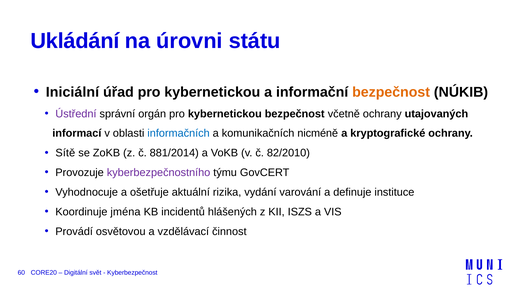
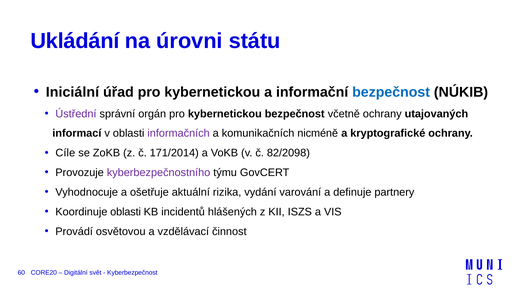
bezpečnost at (391, 92) colour: orange -> blue
informačních colour: blue -> purple
Sítě: Sítě -> Cíle
881/2014: 881/2014 -> 171/2014
82/2010: 82/2010 -> 82/2098
instituce: instituce -> partnery
Koordinuje jména: jména -> oblasti
